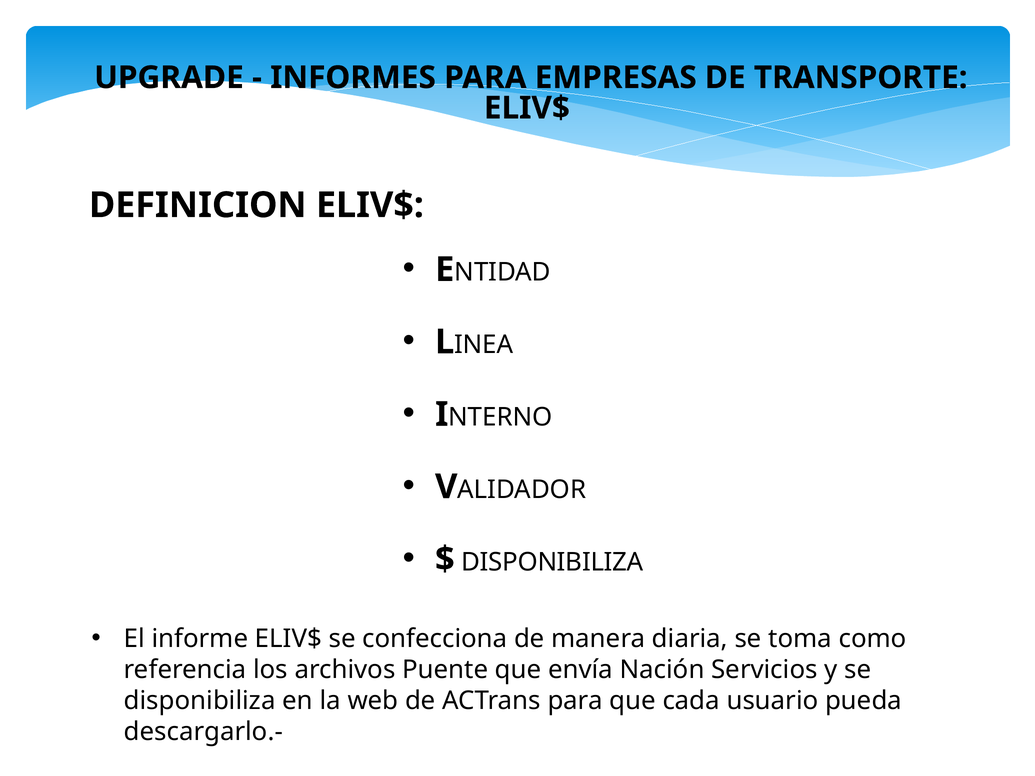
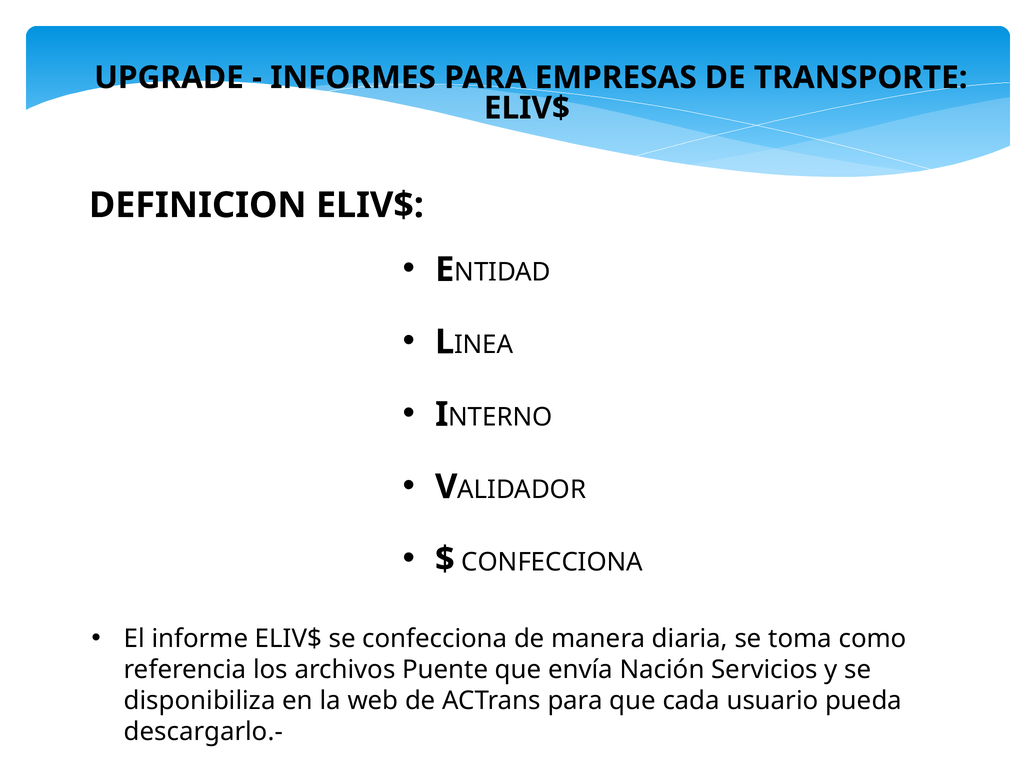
DISPONIBILIZA at (552, 562): DISPONIBILIZA -> CONFECCIONA
